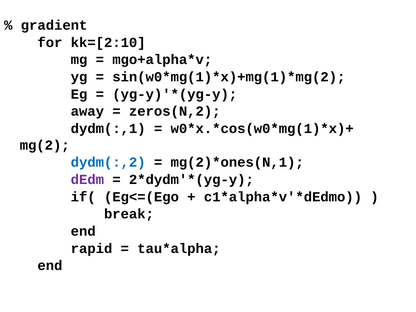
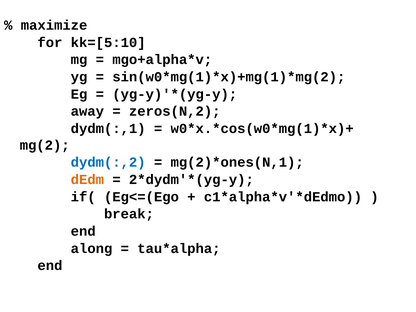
gradient: gradient -> maximize
kk=[2:10: kk=[2:10 -> kk=[5:10
dEdm colour: purple -> orange
rapid: rapid -> along
